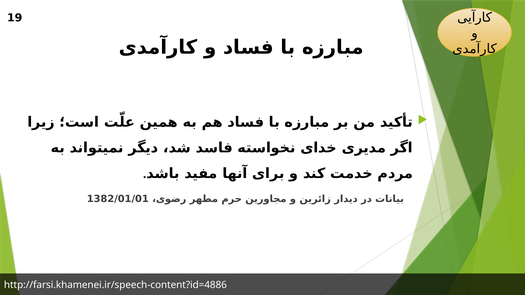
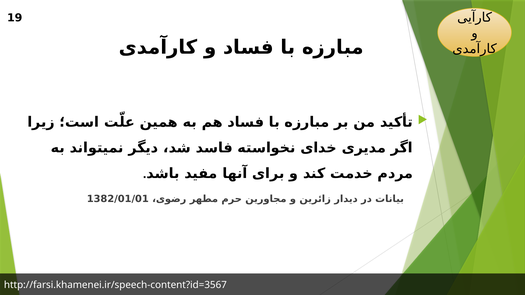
http://farsi.khamenei.ir/speech-content?id=4886: http://farsi.khamenei.ir/speech-content?id=4886 -> http://farsi.khamenei.ir/speech-content?id=3567
